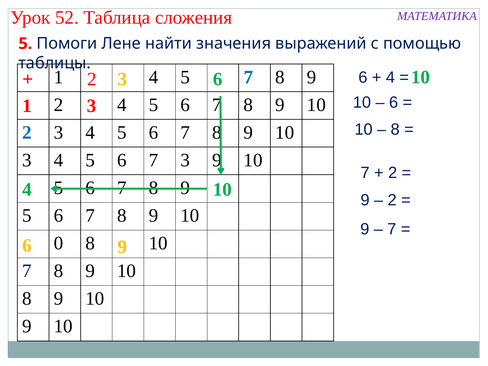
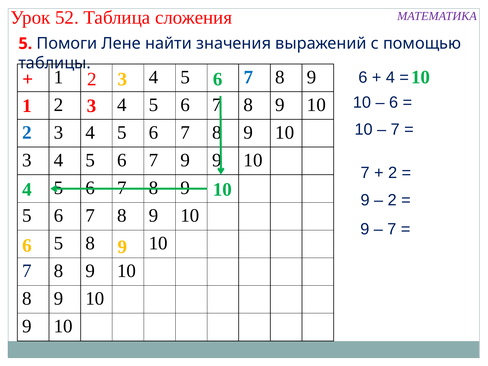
8 at (395, 129): 8 -> 7
7 3: 3 -> 9
0 at (59, 243): 0 -> 5
